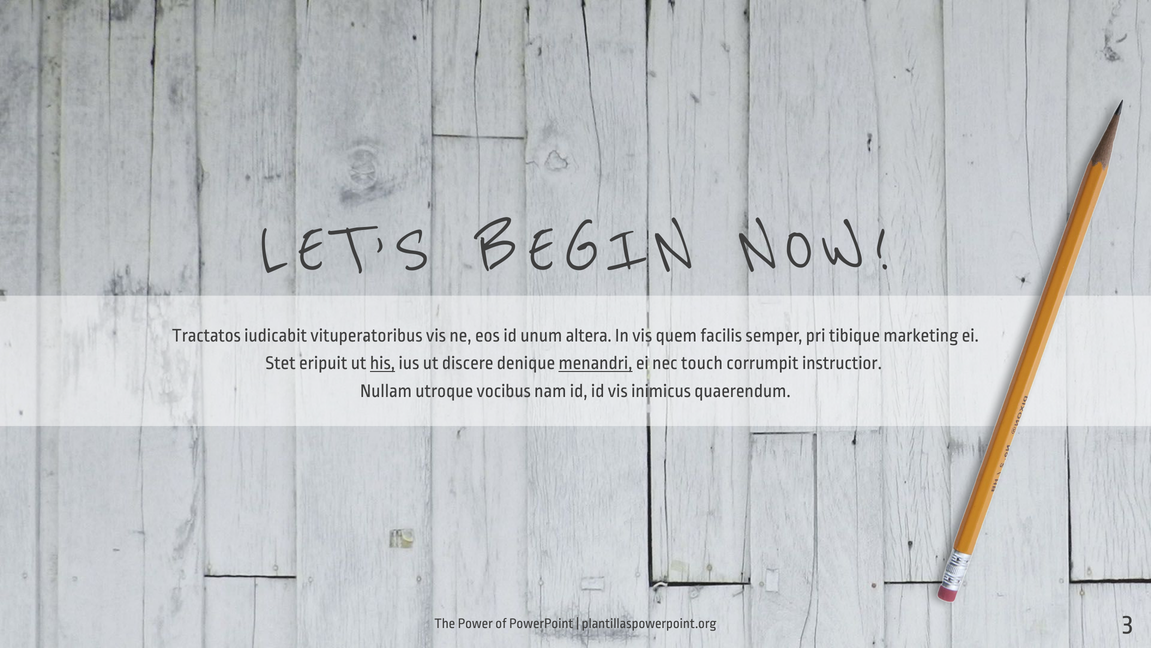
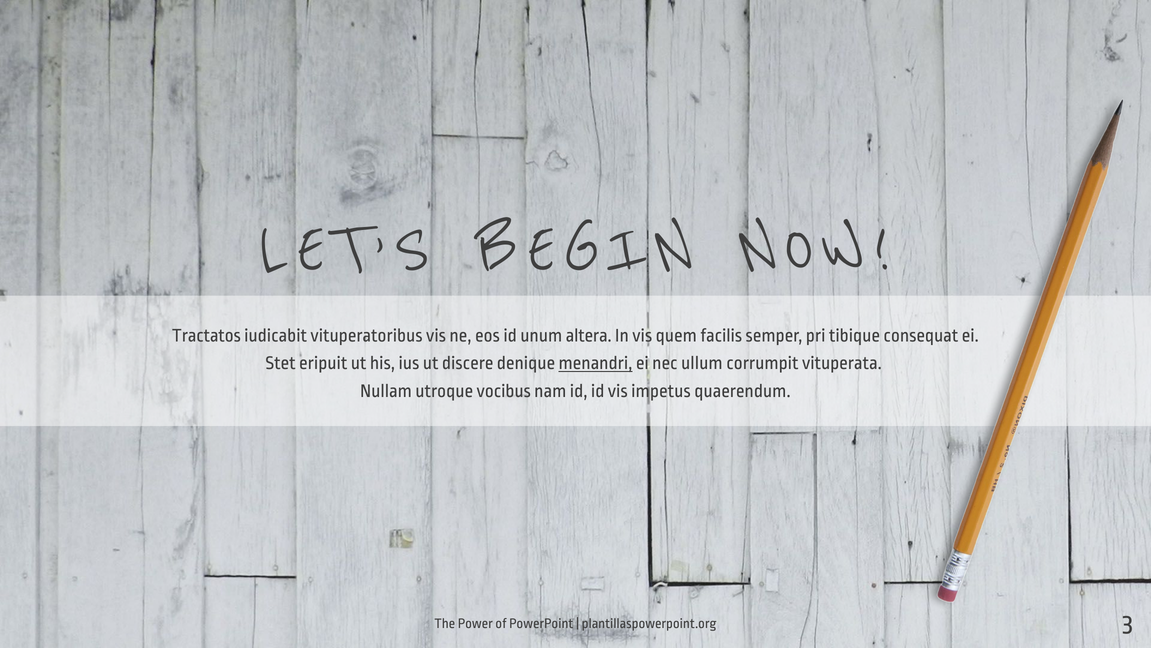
marketing: marketing -> consequat
his underline: present -> none
touch: touch -> ullum
instructior: instructior -> vituperata
inimicus: inimicus -> impetus
